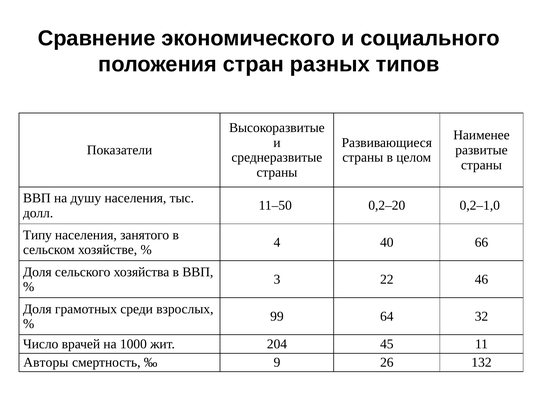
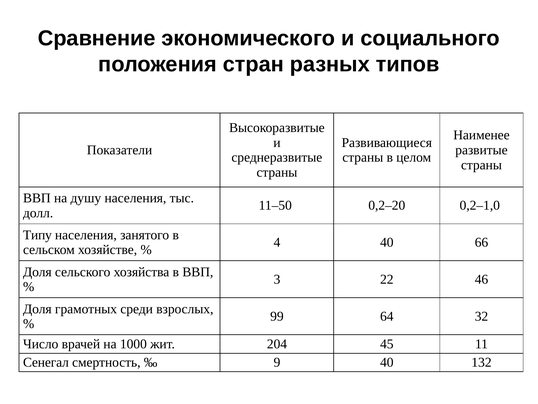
Авторы: Авторы -> Сенегал
9 26: 26 -> 40
